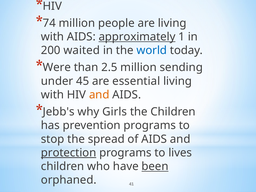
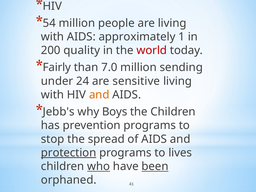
74: 74 -> 54
approximately underline: present -> none
waited: waited -> quality
world colour: blue -> red
Were: Were -> Fairly
2.5: 2.5 -> 7.0
45: 45 -> 24
essential: essential -> sensitive
Girls: Girls -> Boys
who underline: none -> present
